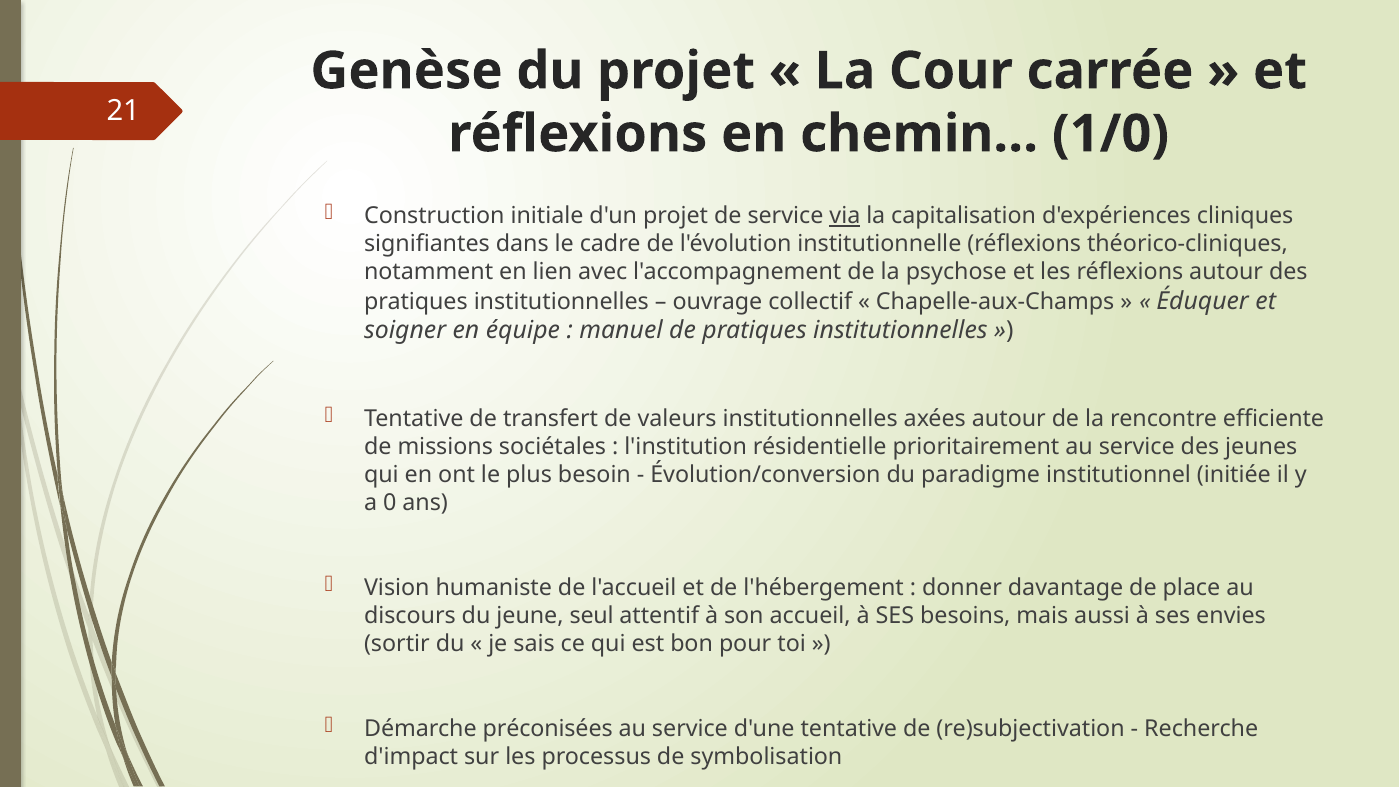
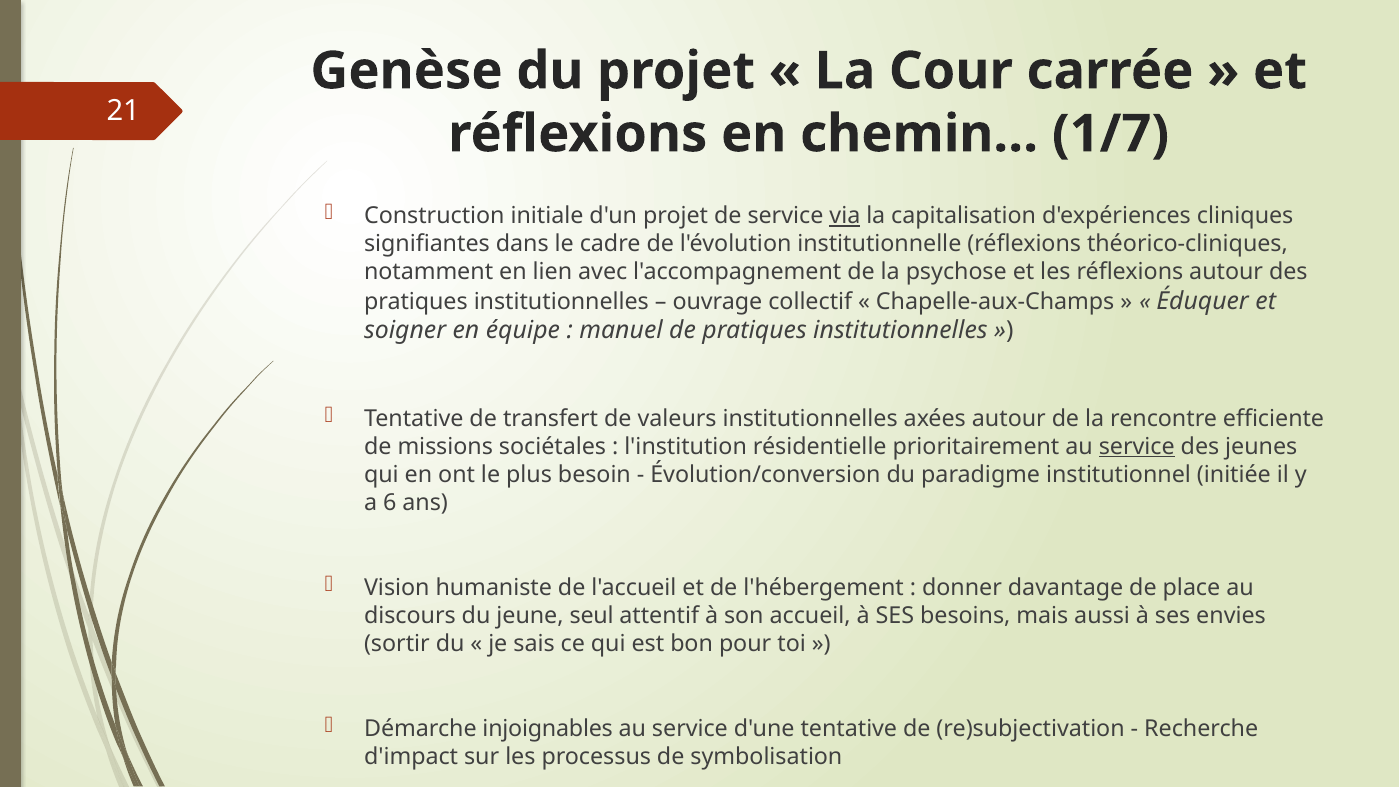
1/0: 1/0 -> 1/7
service at (1137, 446) underline: none -> present
0: 0 -> 6
préconisées: préconisées -> injoignables
